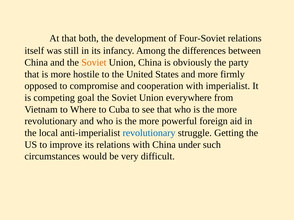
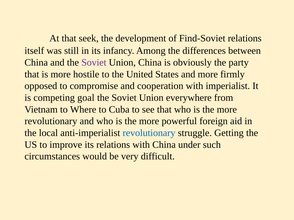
both: both -> seek
Four-Soviet: Four-Soviet -> Find-Soviet
Soviet at (94, 63) colour: orange -> purple
